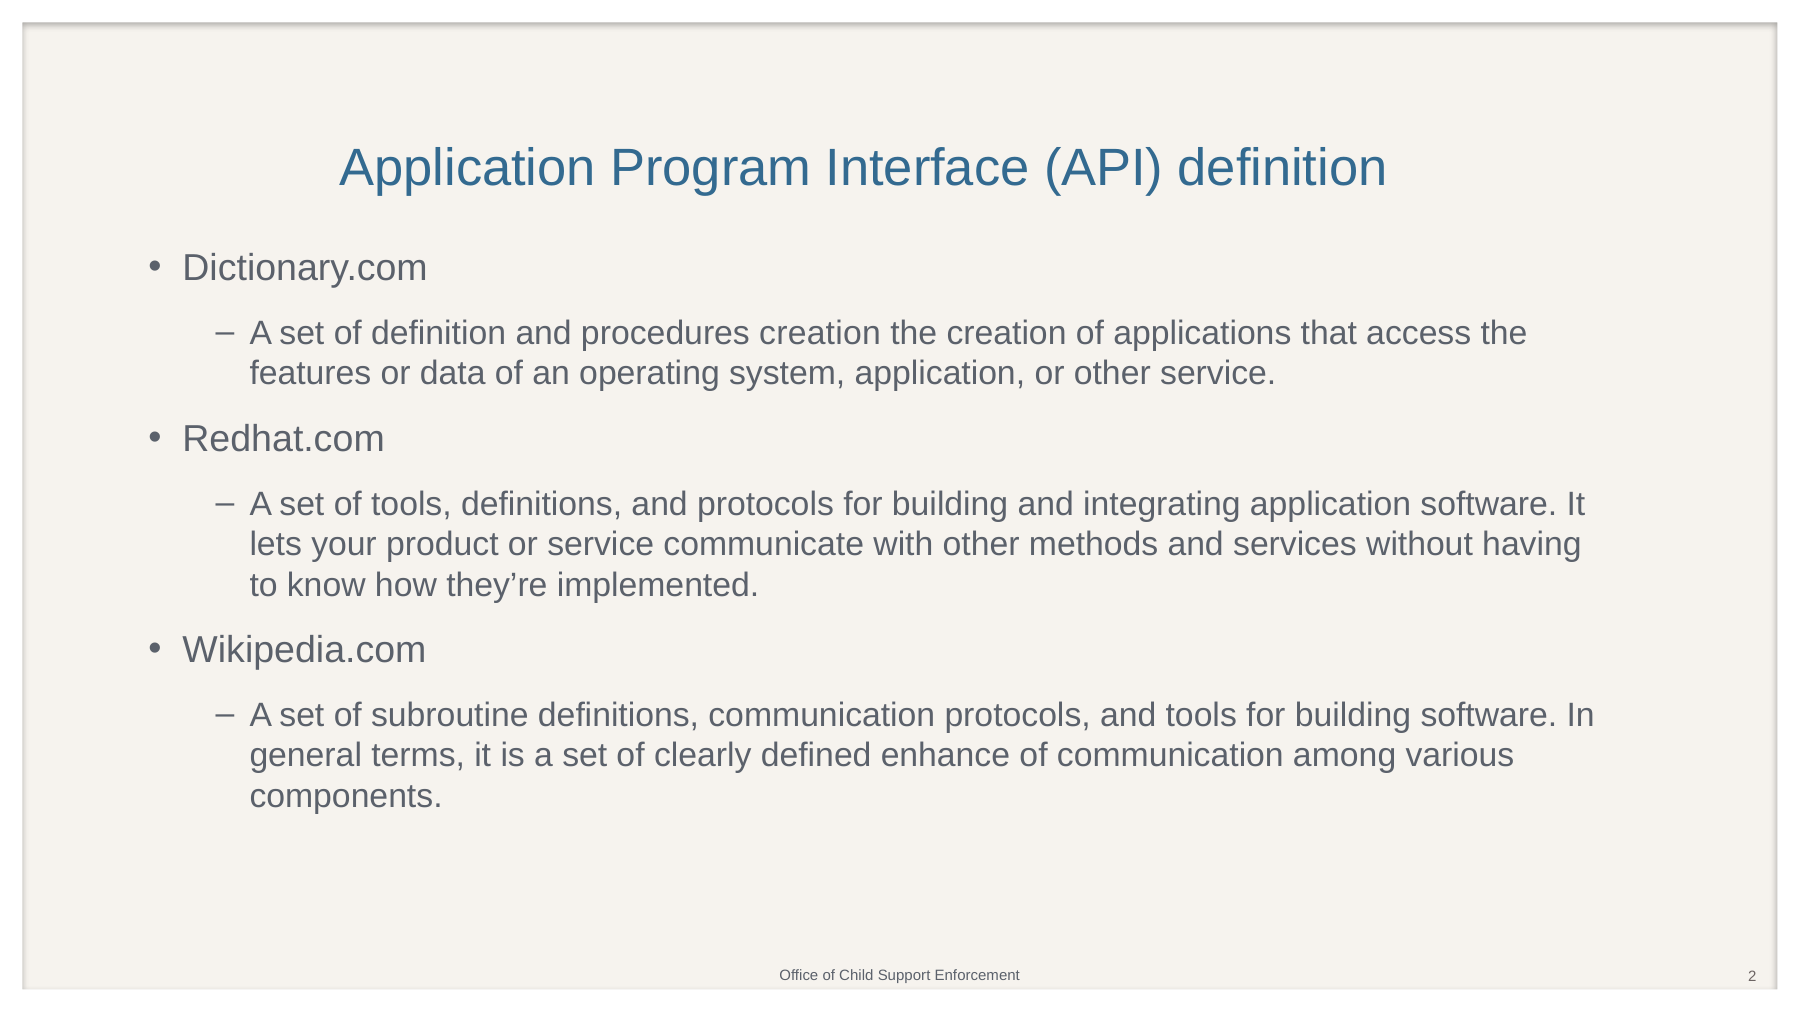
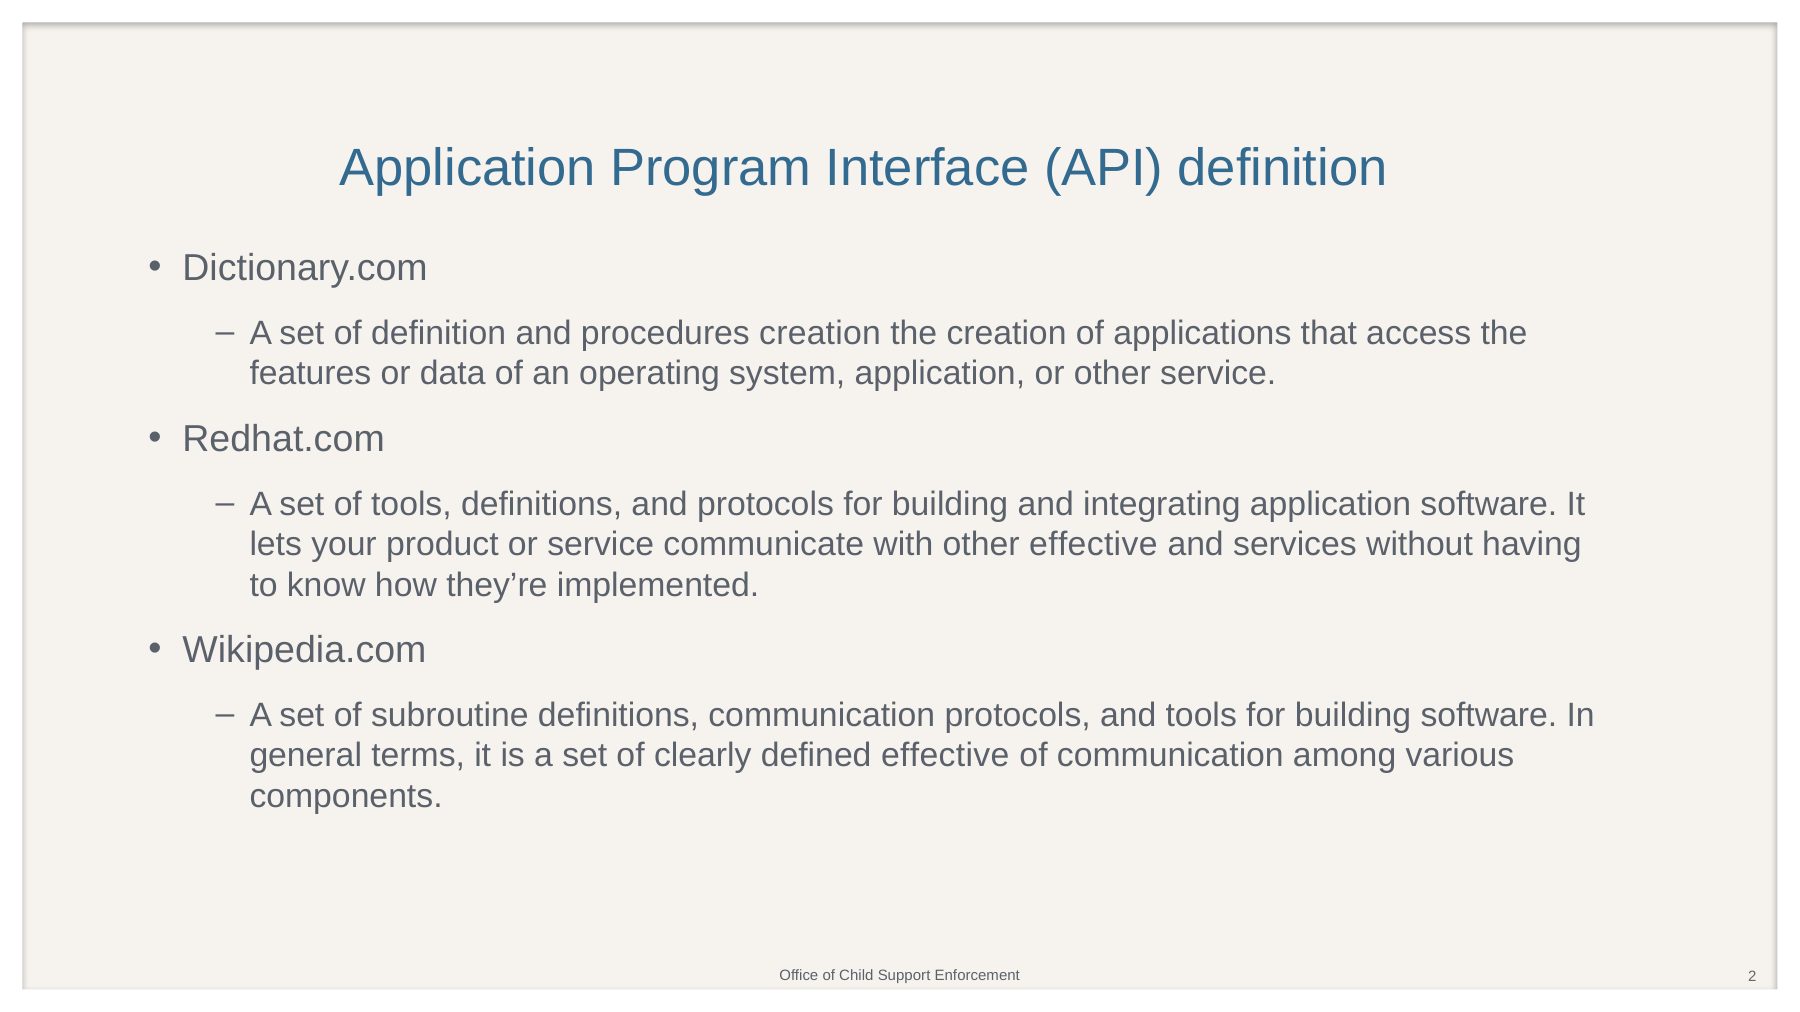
other methods: methods -> effective
defined enhance: enhance -> effective
